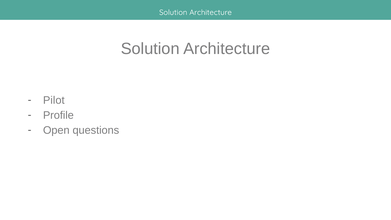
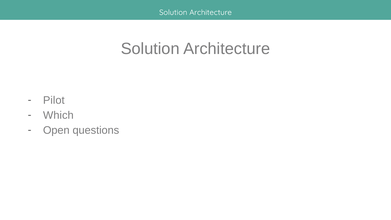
Profile: Profile -> Which
